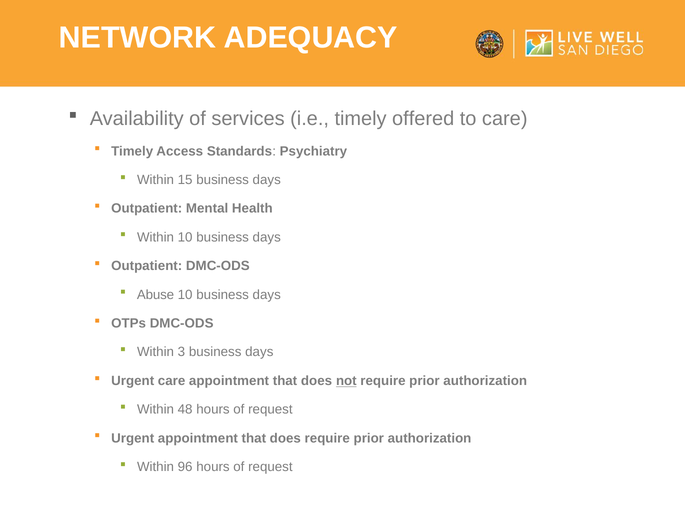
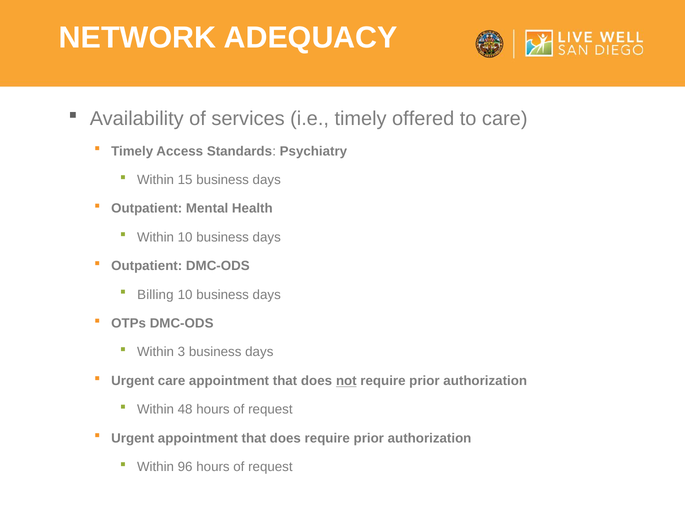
Abuse: Abuse -> Billing
